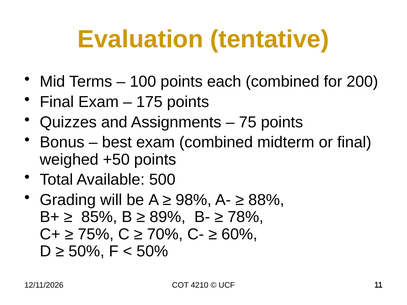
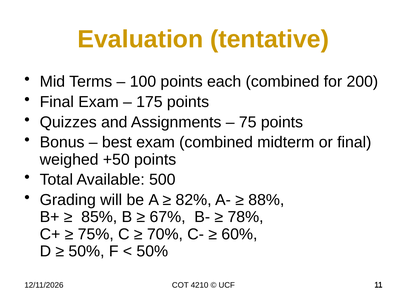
98%: 98% -> 82%
89%: 89% -> 67%
